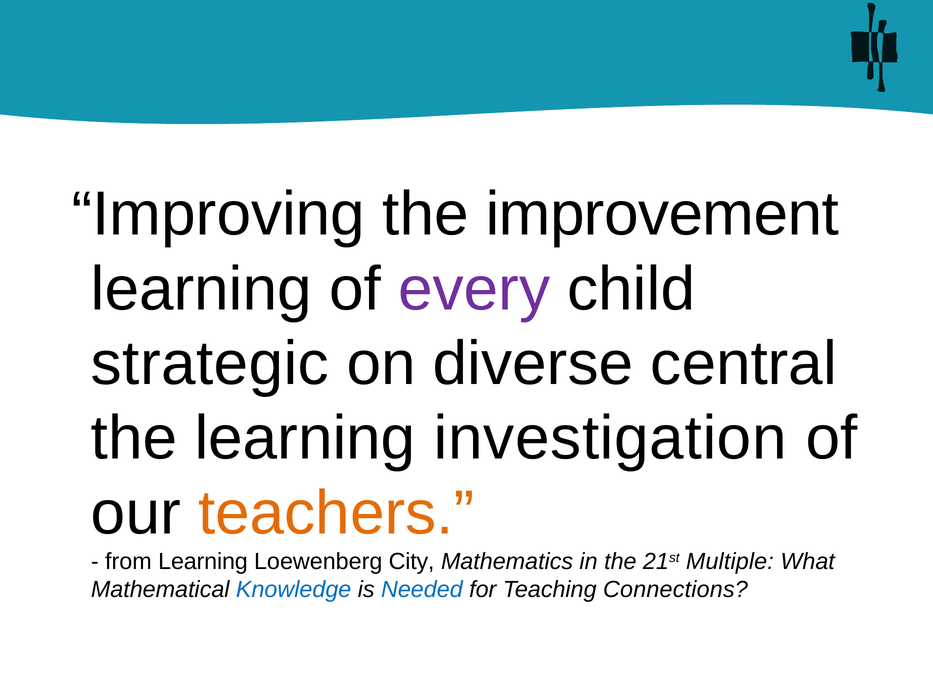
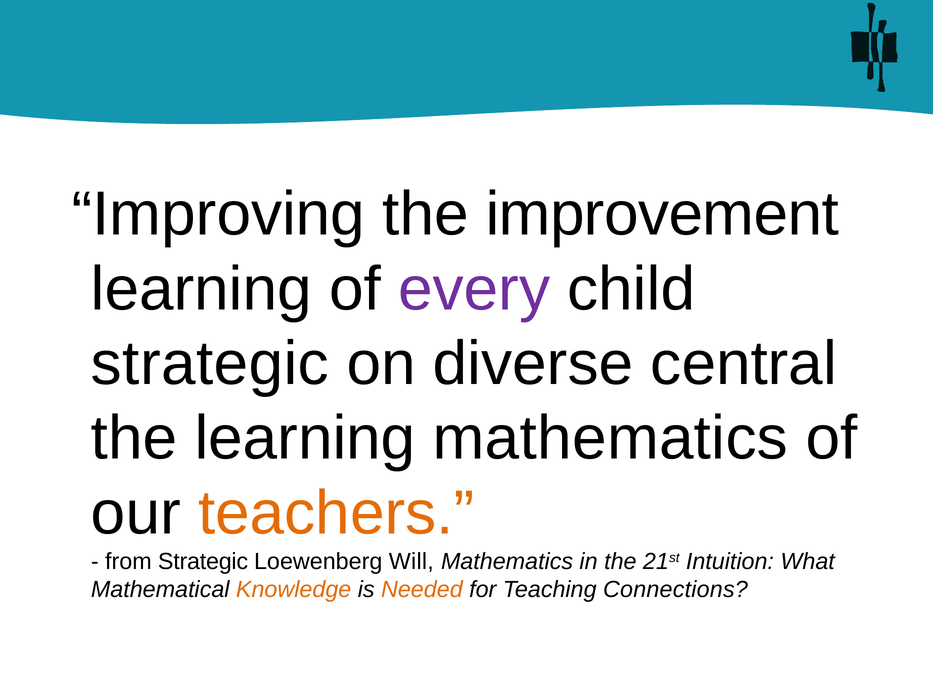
learning investigation: investigation -> mathematics
from Learning: Learning -> Strategic
City: City -> Will
Multiple: Multiple -> Intuition
Knowledge colour: blue -> orange
Needed colour: blue -> orange
